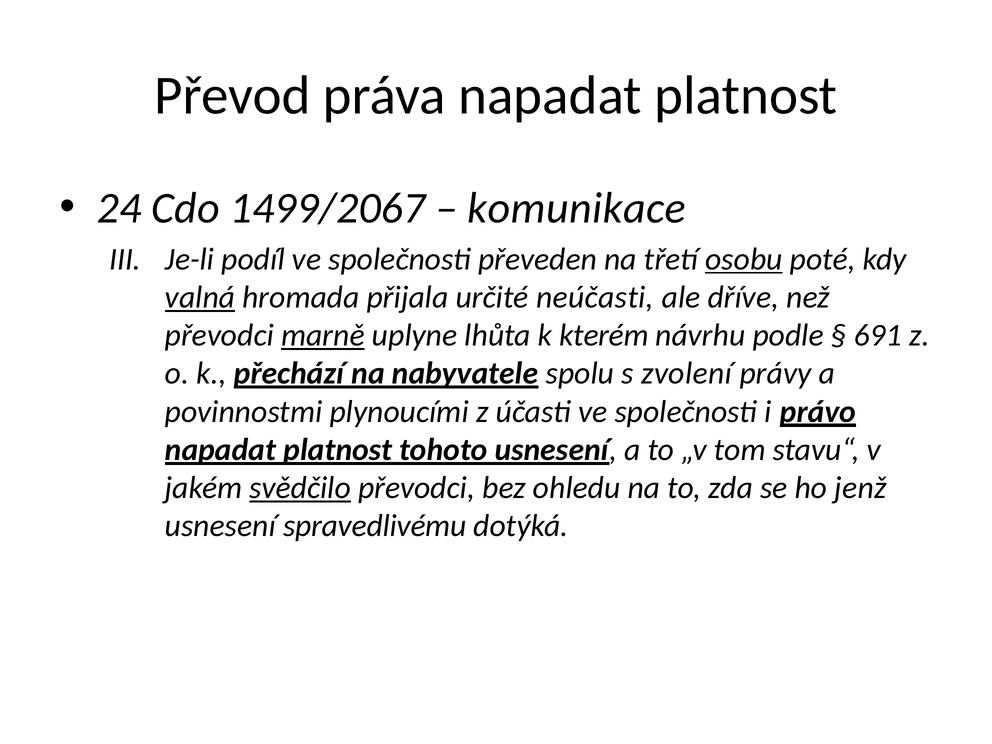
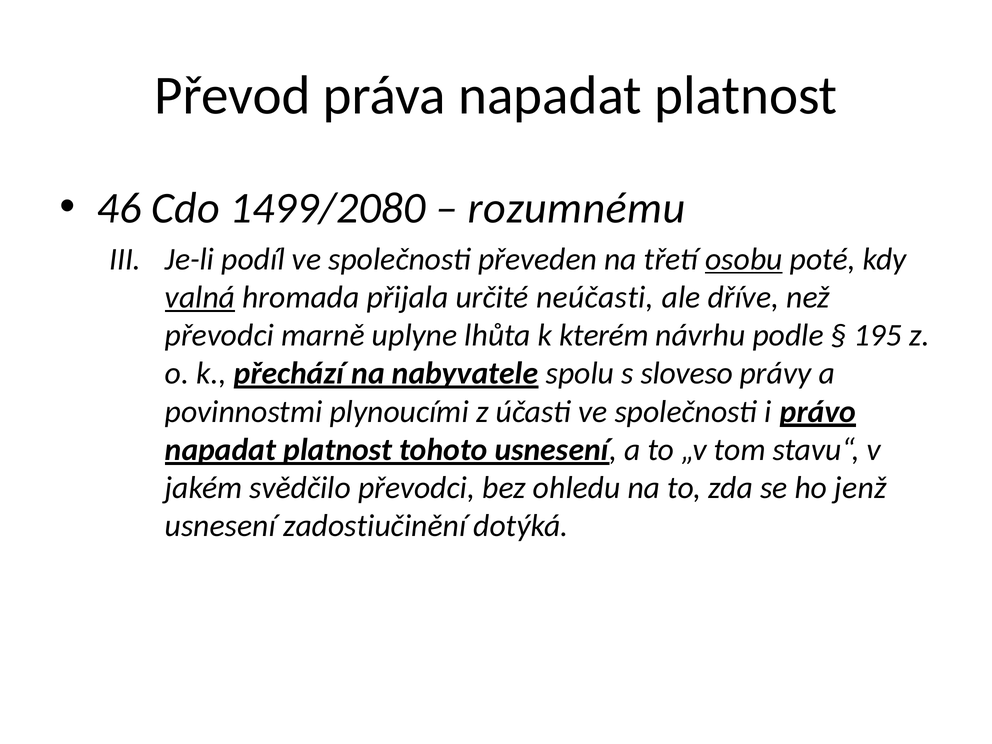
24: 24 -> 46
1499/2067: 1499/2067 -> 1499/2080
komunikace: komunikace -> rozumnému
marně underline: present -> none
691: 691 -> 195
zvolení: zvolení -> sloveso
svědčilo underline: present -> none
spravedlivému: spravedlivému -> zadostiučinění
